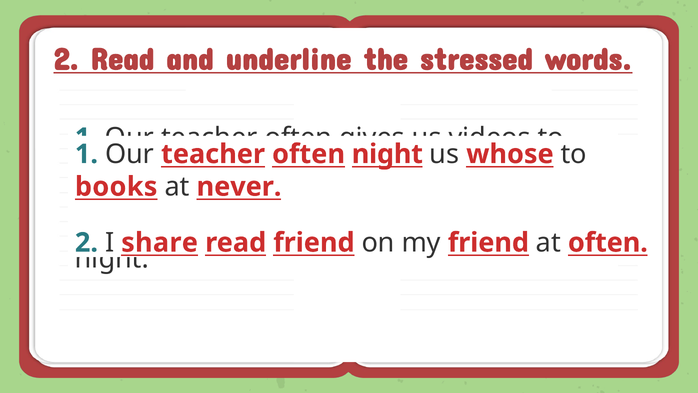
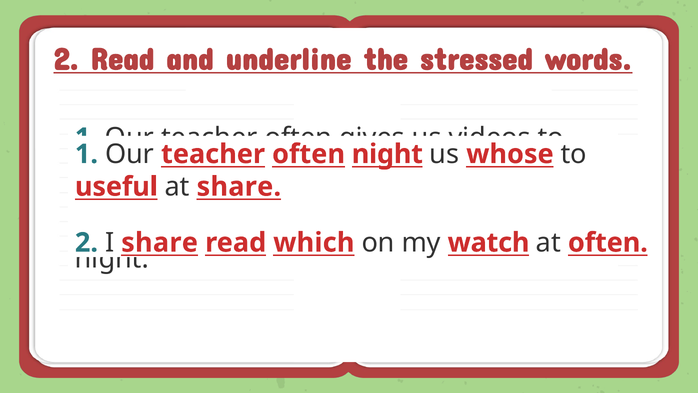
books at (116, 187): books -> useful
at never: never -> share
read friend: friend -> which
my friend: friend -> watch
